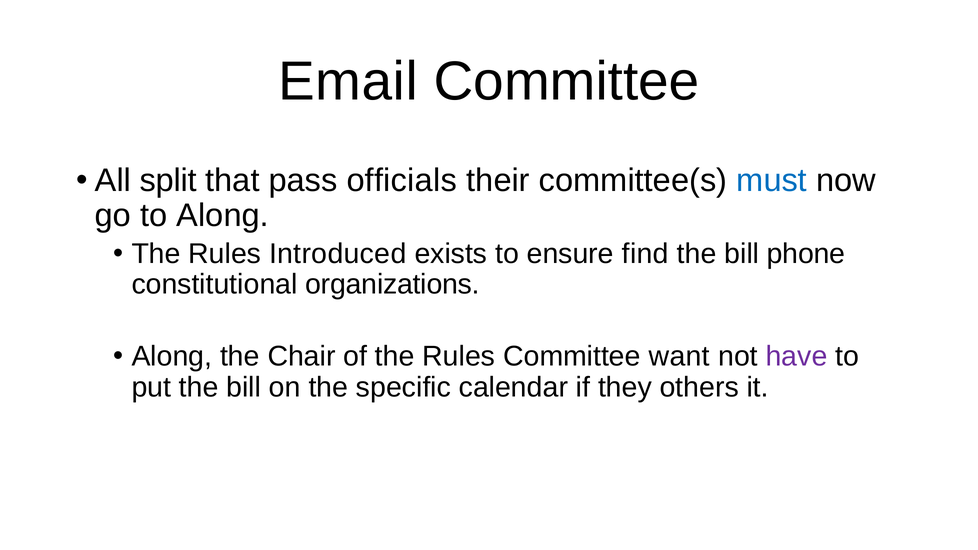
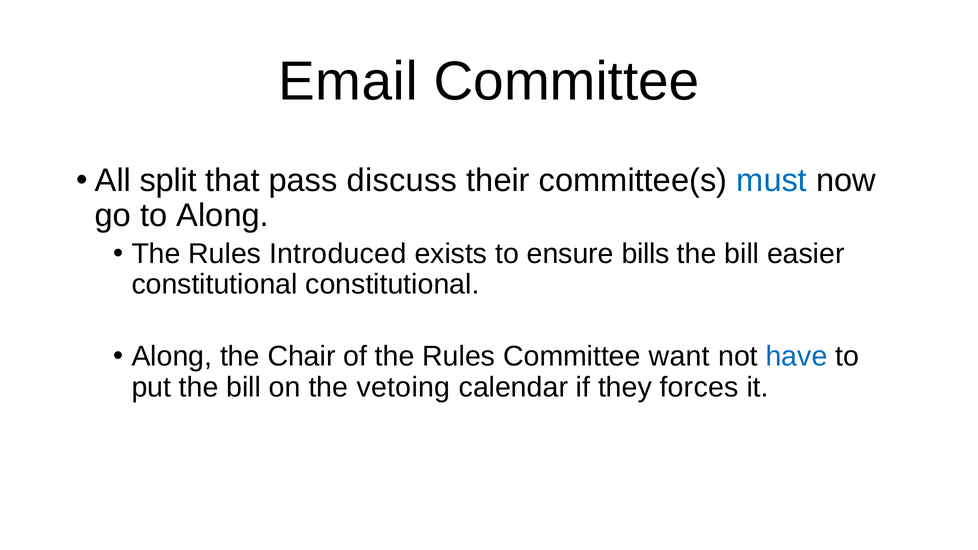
officials: officials -> discuss
find: find -> bills
phone: phone -> easier
constitutional organizations: organizations -> constitutional
have colour: purple -> blue
specific: specific -> vetoing
others: others -> forces
